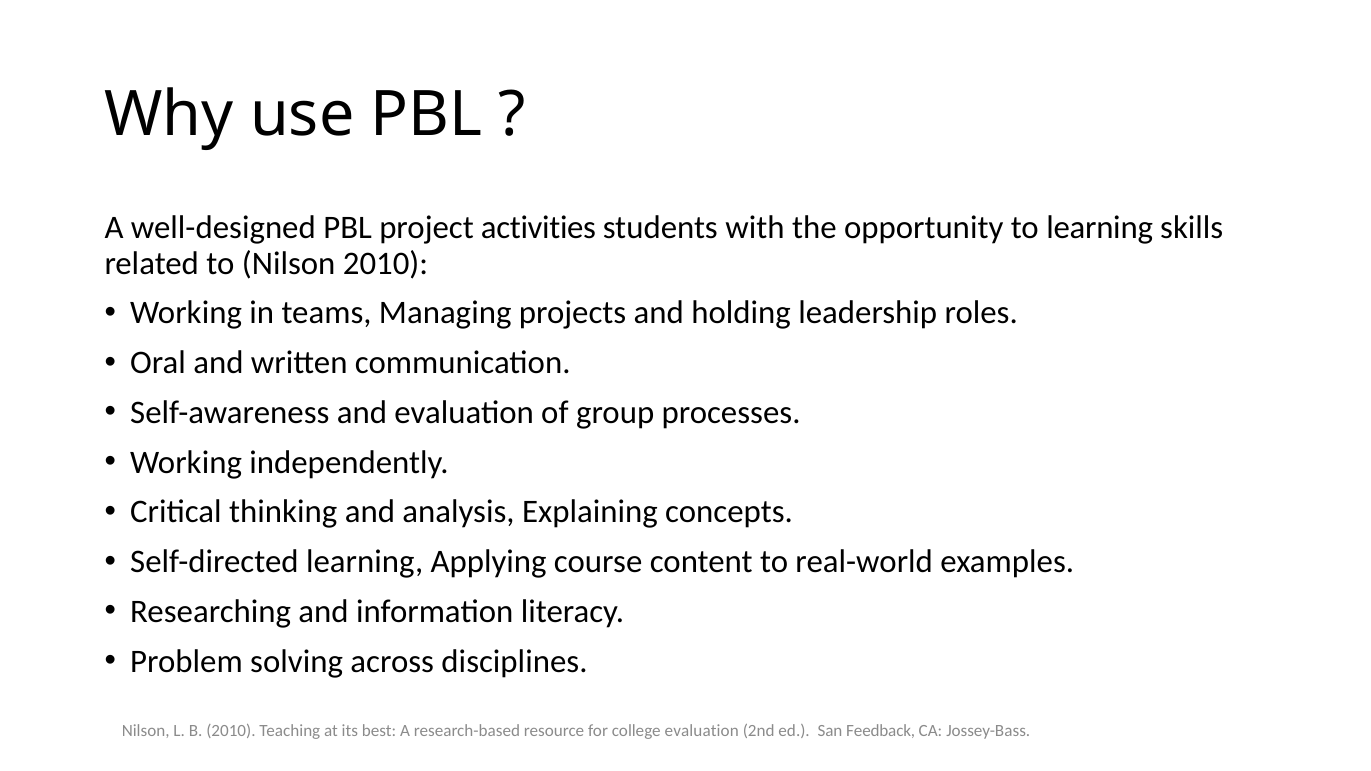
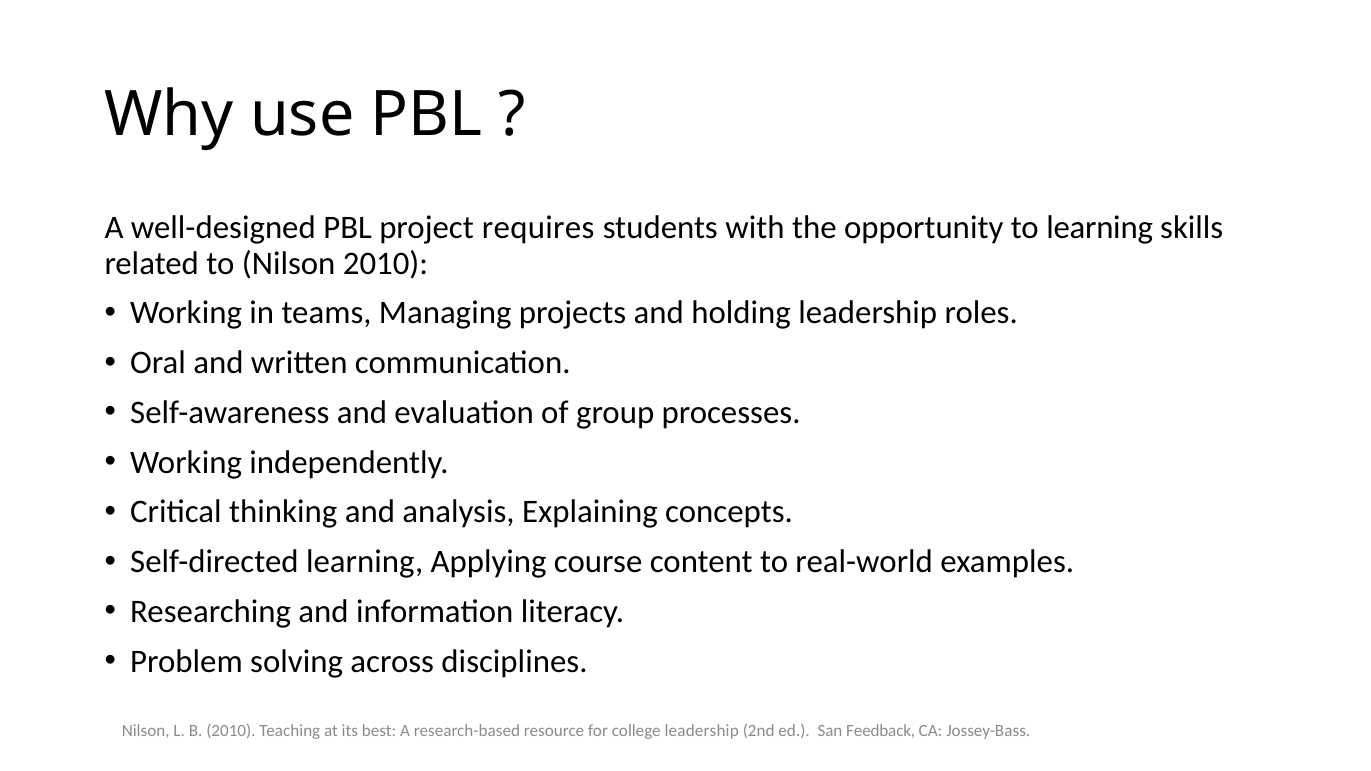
activities: activities -> requires
college evaluation: evaluation -> leadership
